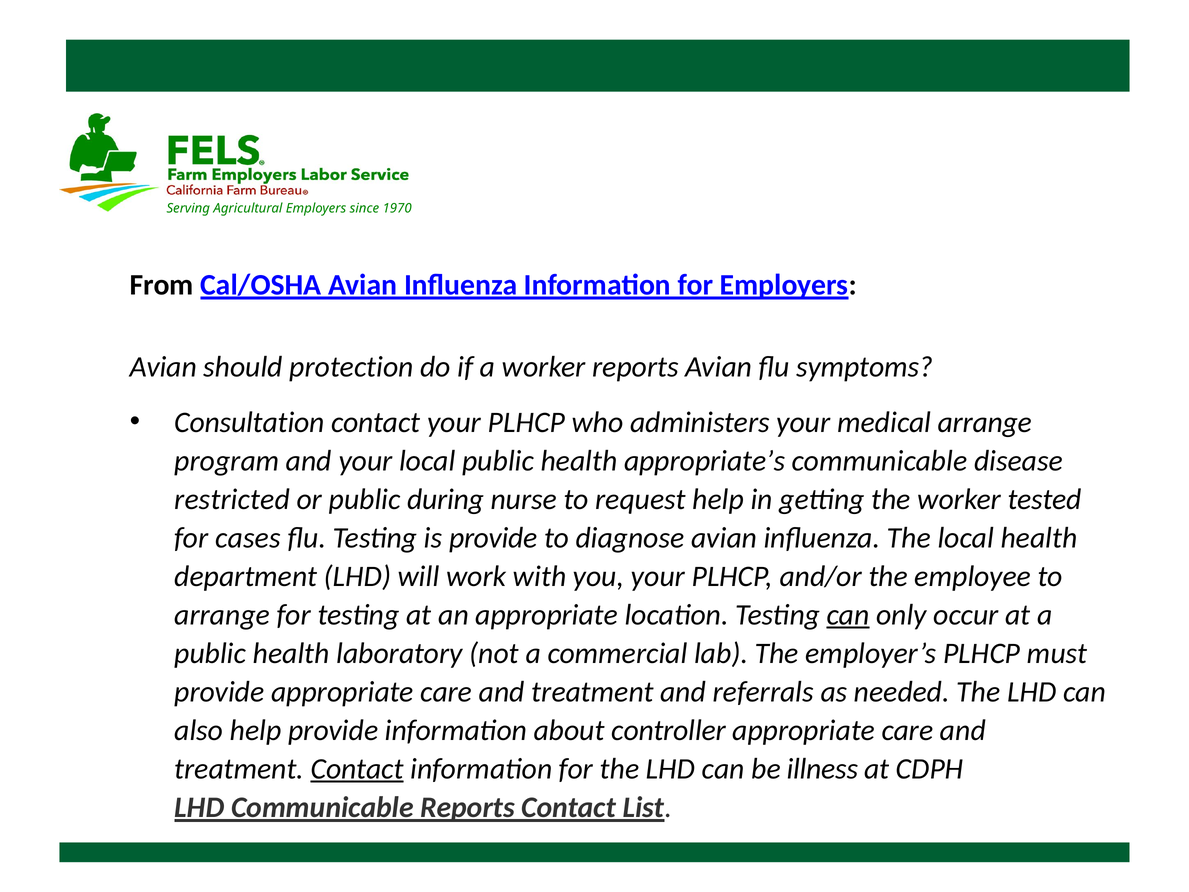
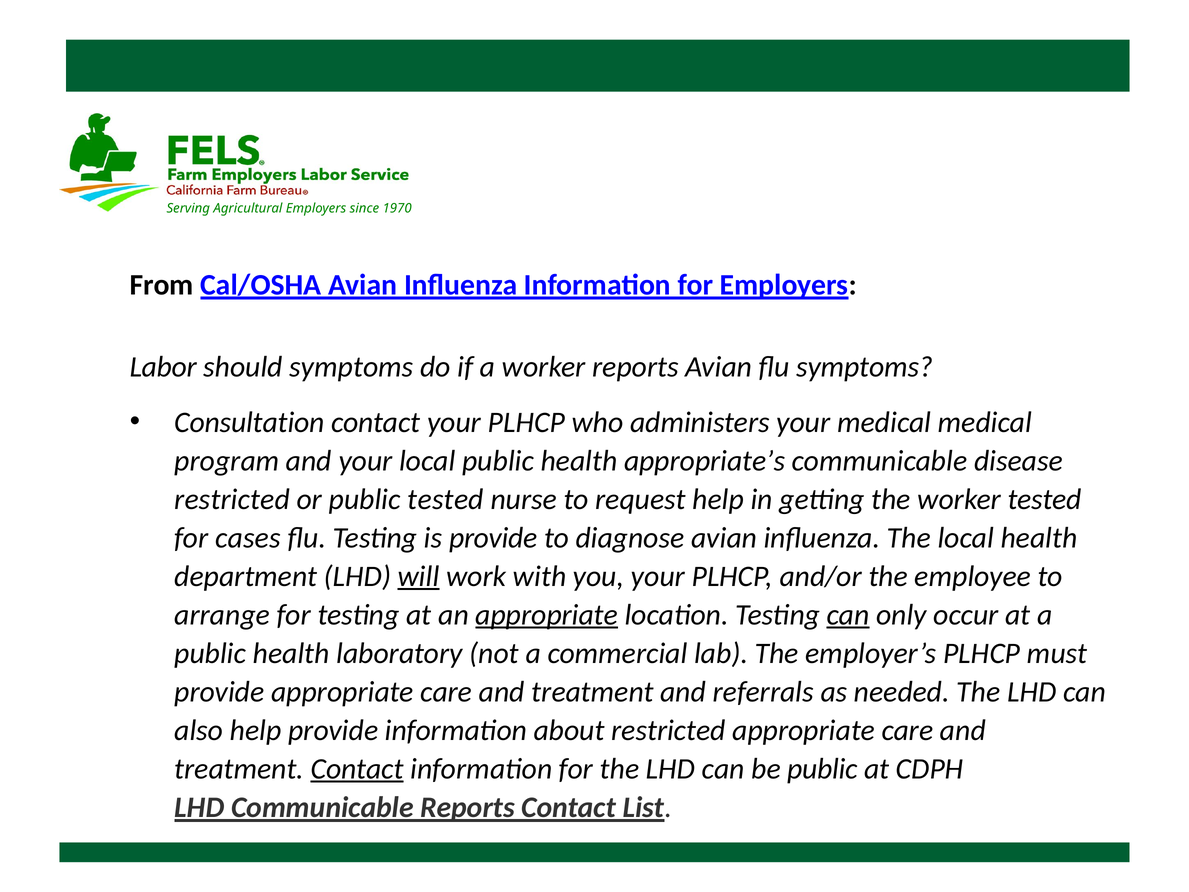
Avian at (163, 367): Avian -> Labor
should protection: protection -> symptoms
medical arrange: arrange -> medical
public during: during -> tested
will underline: none -> present
appropriate at (547, 615) underline: none -> present
about controller: controller -> restricted
be illness: illness -> public
